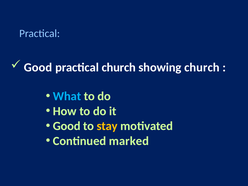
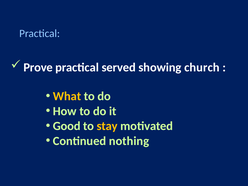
Good at (38, 67): Good -> Prove
practical church: church -> served
What colour: light blue -> yellow
marked: marked -> nothing
